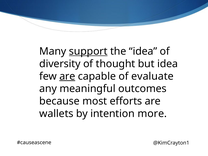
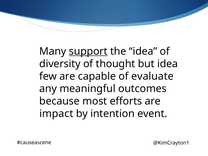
are at (67, 76) underline: present -> none
wallets: wallets -> impact
more: more -> event
